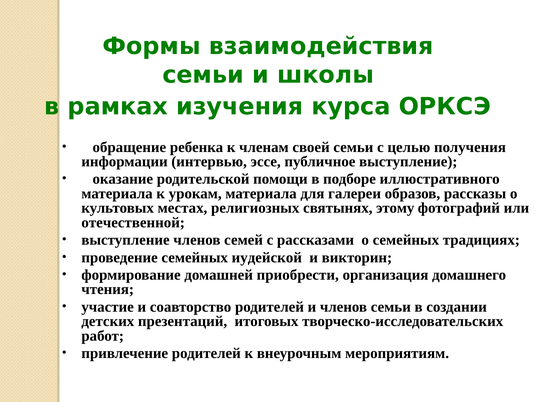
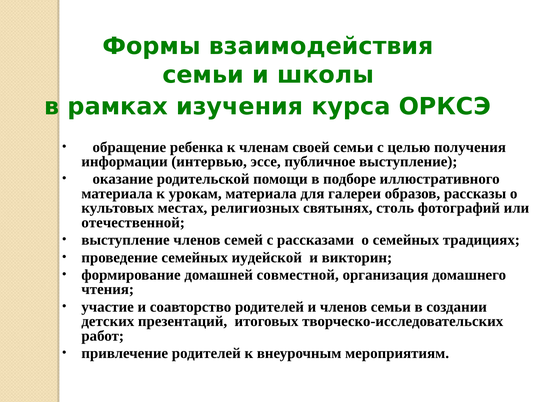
этому: этому -> столь
приобрести: приобрести -> совместной
